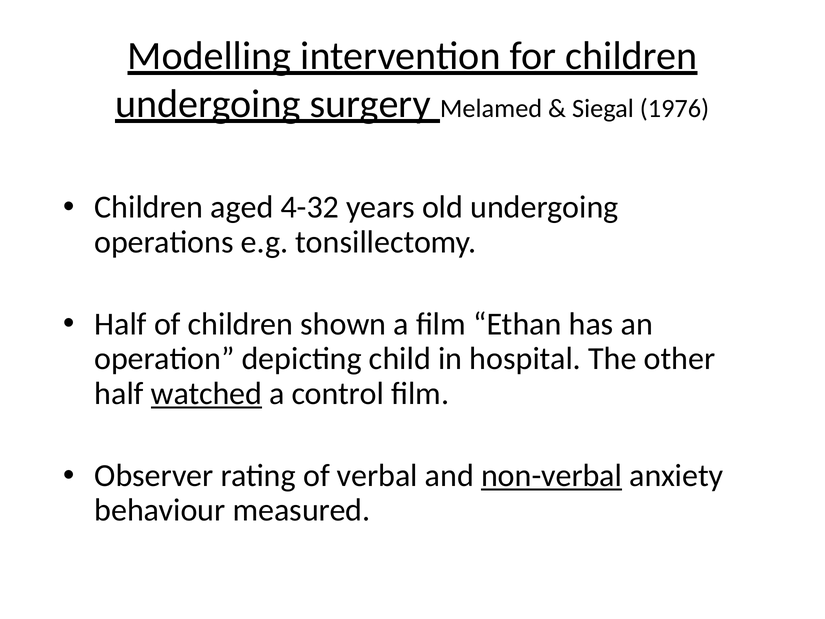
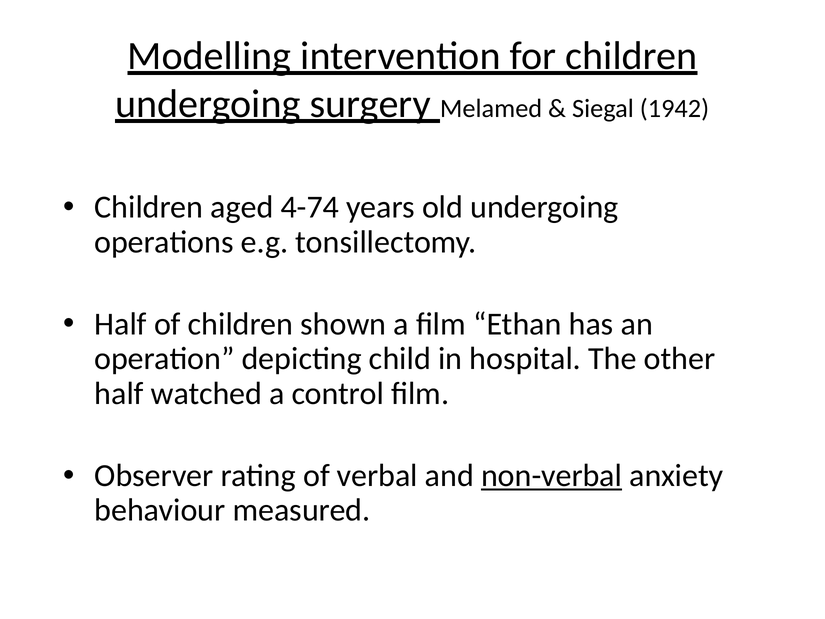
1976: 1976 -> 1942
4-32: 4-32 -> 4-74
watched underline: present -> none
